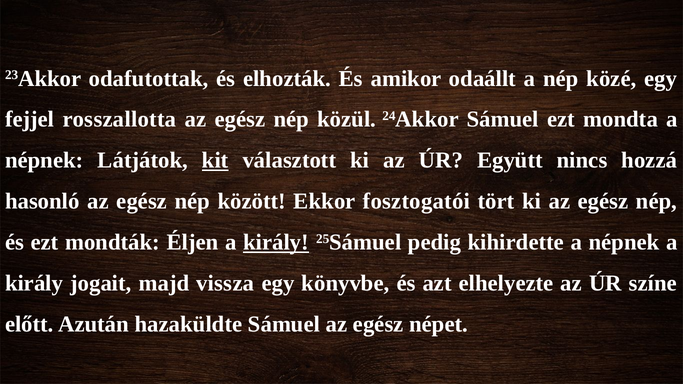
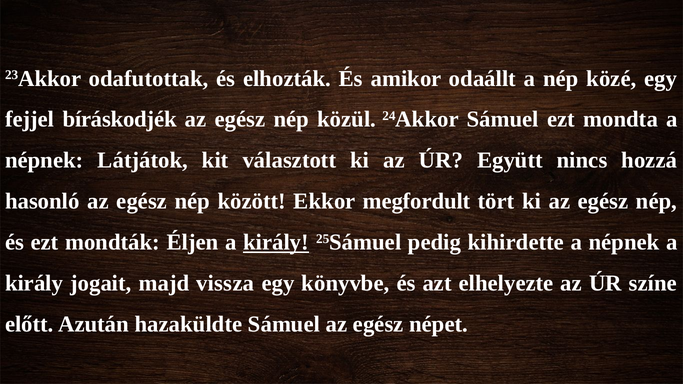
rosszallotta: rosszallotta -> bíráskodjék
kit underline: present -> none
fosztogatói: fosztogatói -> megfordult
